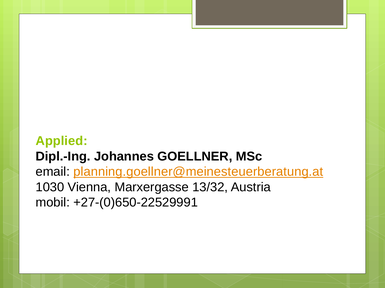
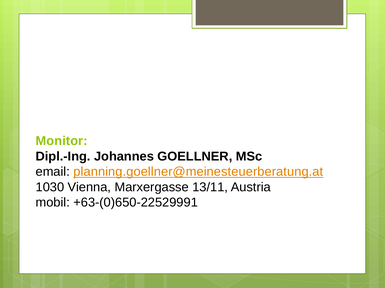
Applied: Applied -> Monitor
13/32: 13/32 -> 13/11
+27-(0)650-22529991: +27-(0)650-22529991 -> +63-(0)650-22529991
